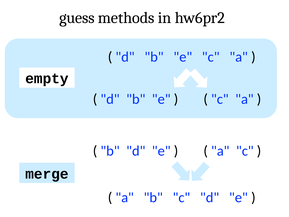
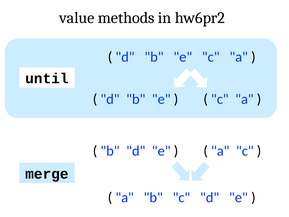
guess: guess -> value
empty: empty -> until
